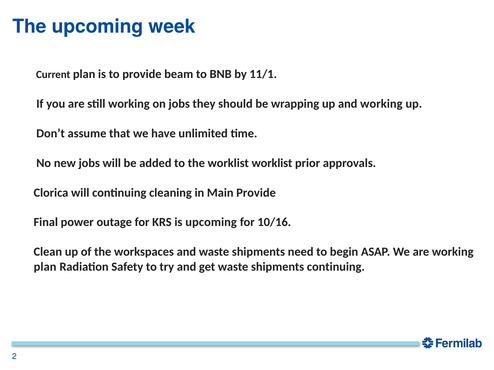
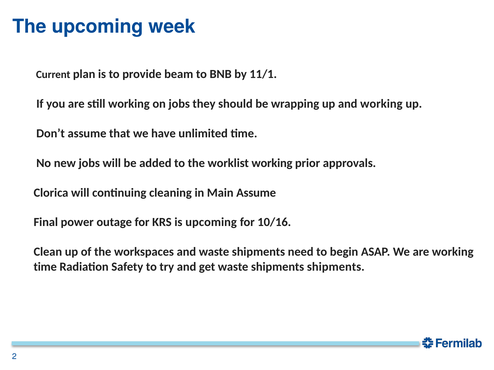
worklist worklist: worklist -> working
Main Provide: Provide -> Assume
plan at (45, 267): plan -> time
shipments continuing: continuing -> shipments
